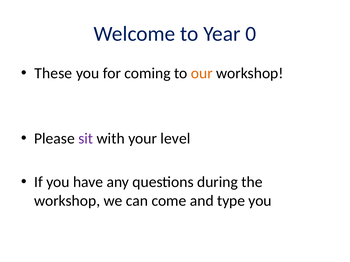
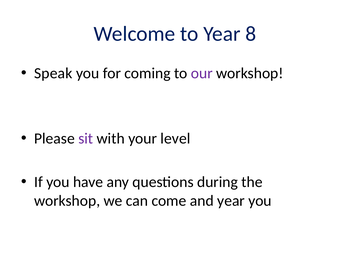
0: 0 -> 8
These: These -> Speak
our colour: orange -> purple
and type: type -> year
